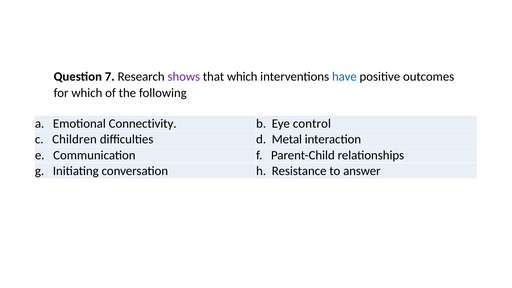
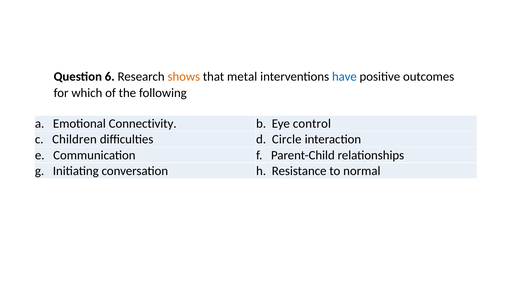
7: 7 -> 6
shows colour: purple -> orange
that which: which -> metal
Metal: Metal -> Circle
answer: answer -> normal
